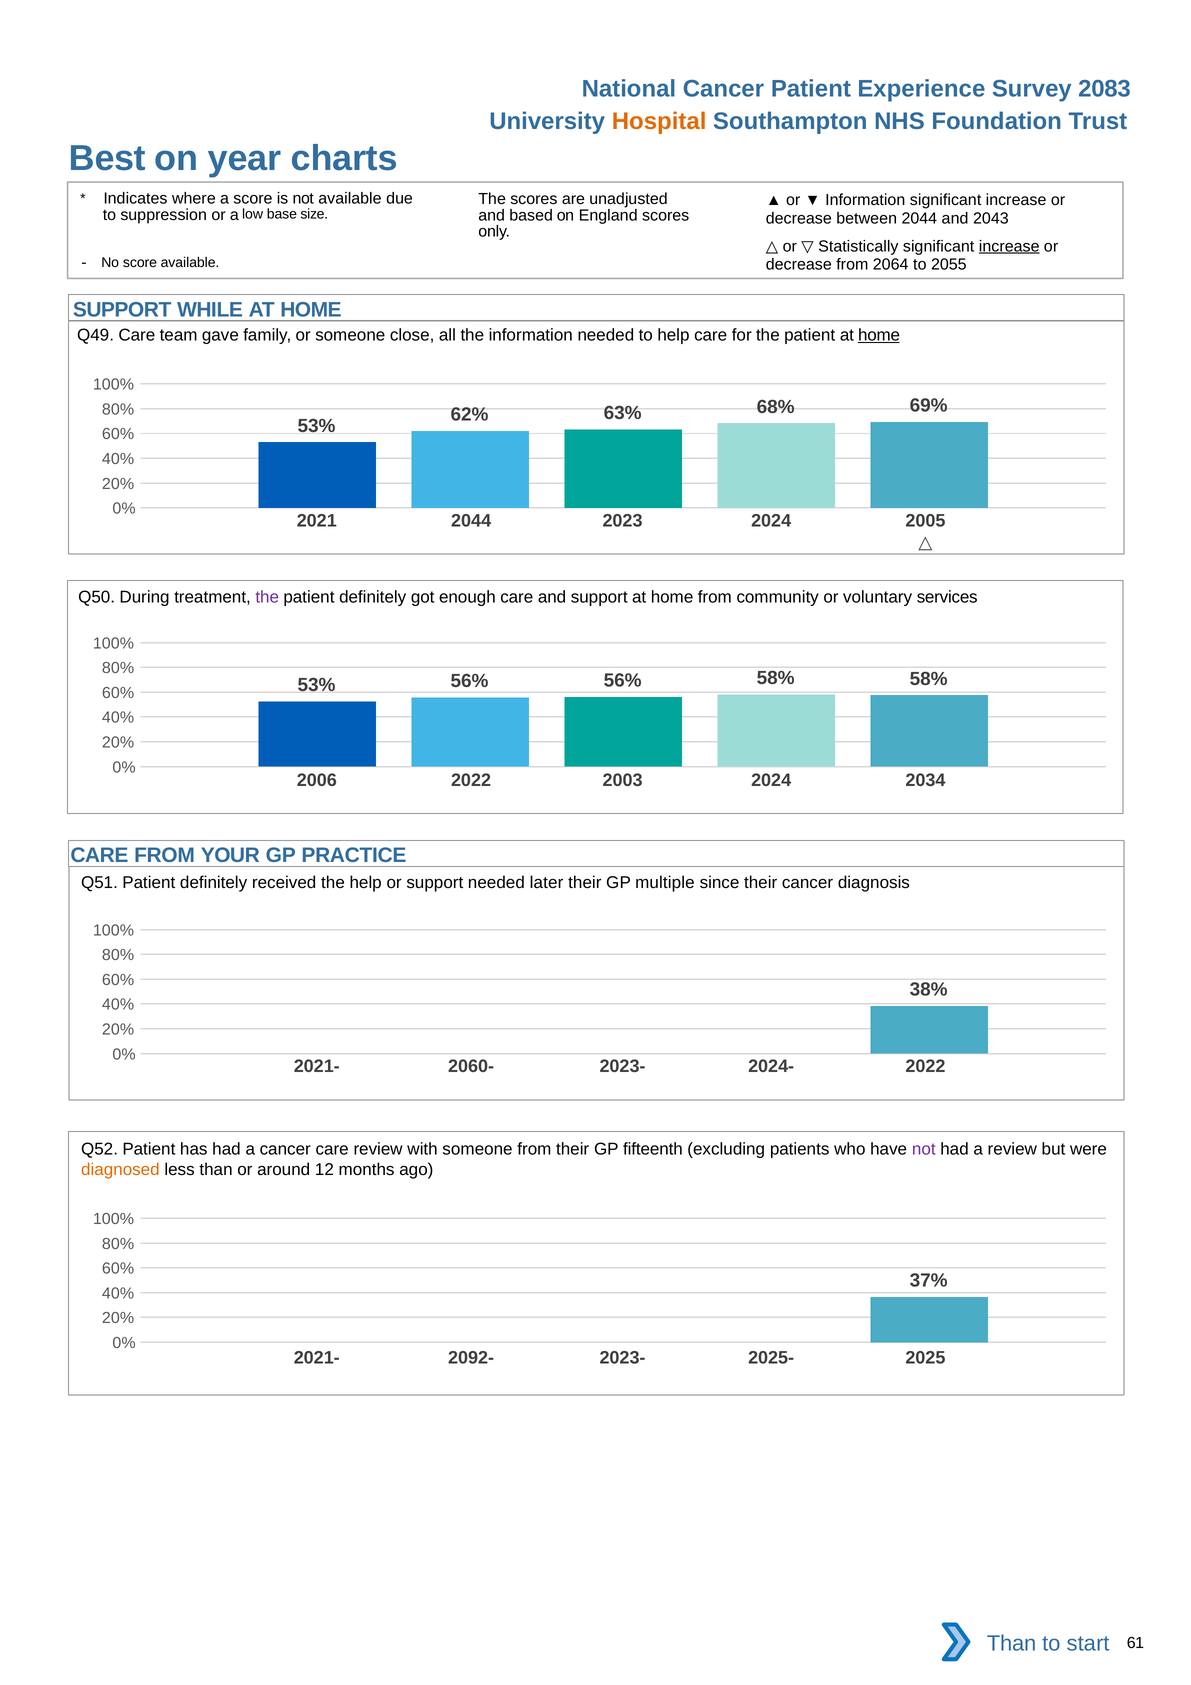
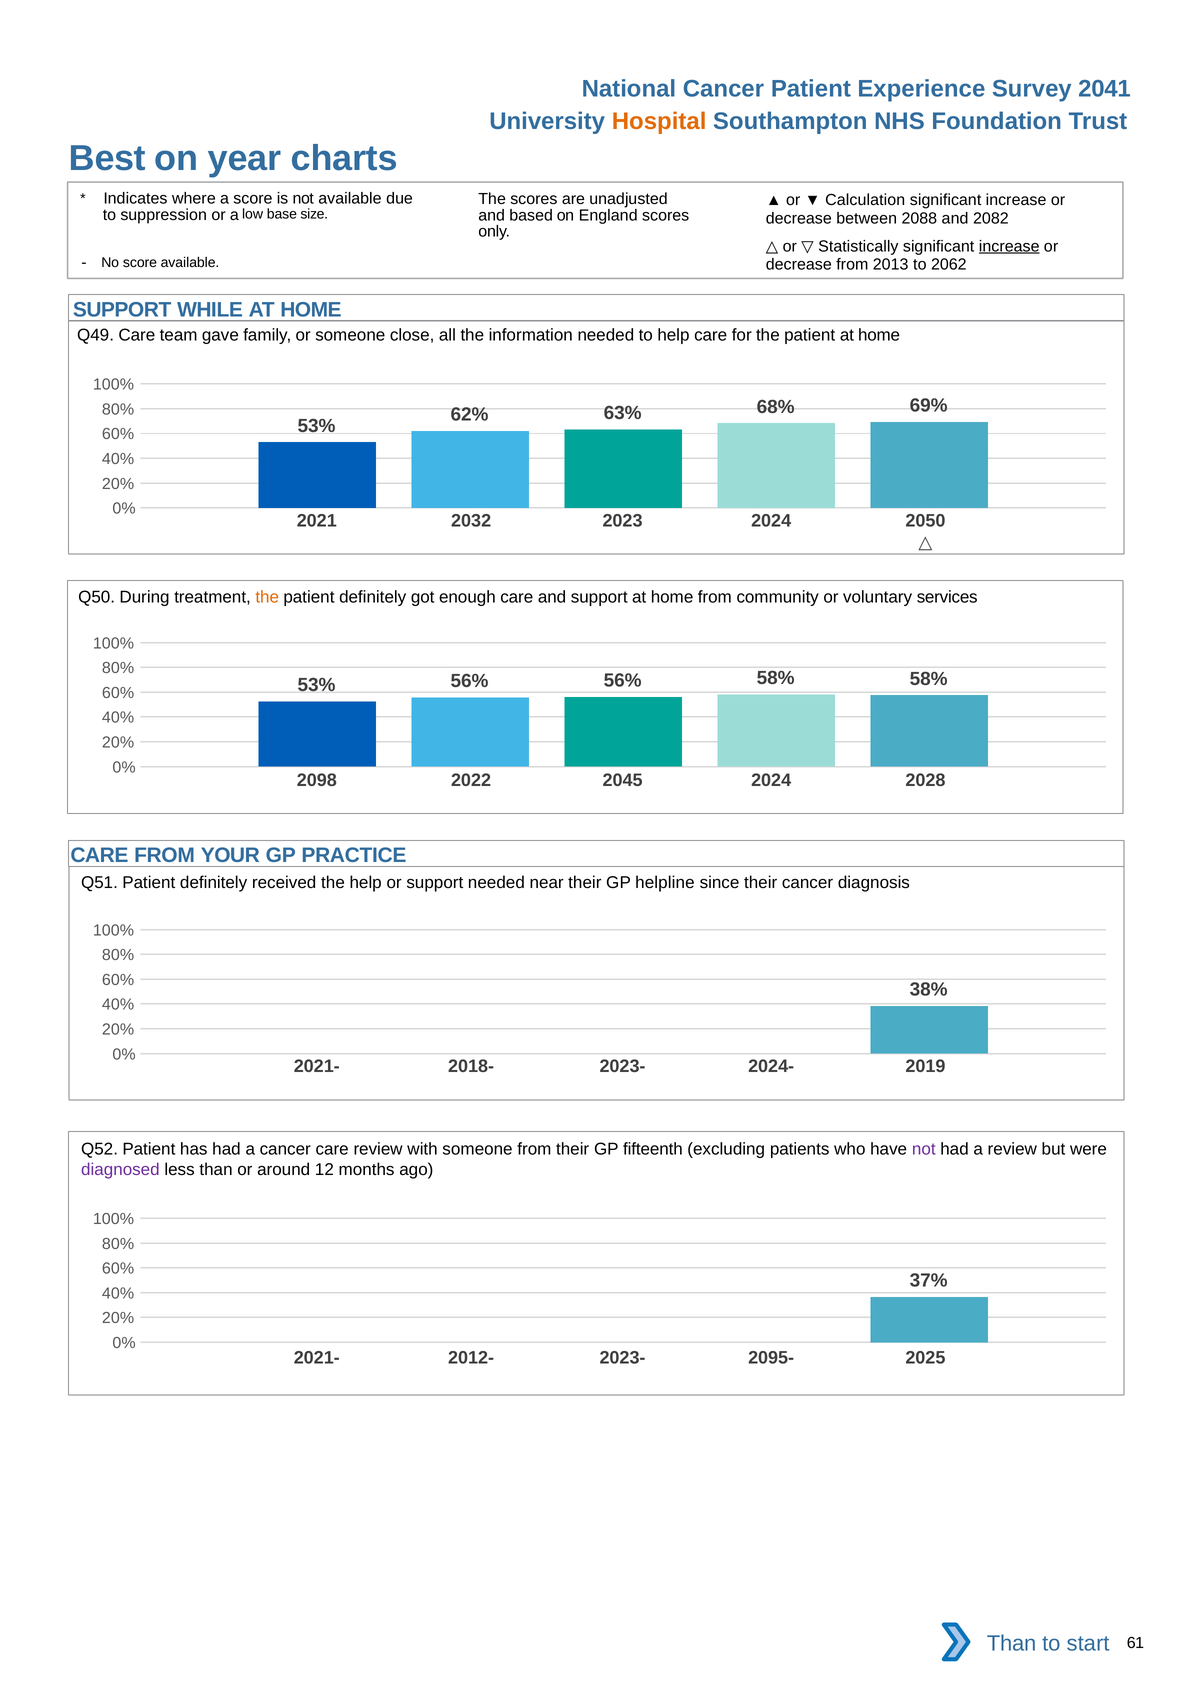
2083: 2083 -> 2041
Information at (865, 200): Information -> Calculation
between 2044: 2044 -> 2088
2043: 2043 -> 2082
2064: 2064 -> 2013
2055: 2055 -> 2062
home at (879, 335) underline: present -> none
2021 2044: 2044 -> 2032
2005: 2005 -> 2050
the at (267, 597) colour: purple -> orange
2006: 2006 -> 2098
2003: 2003 -> 2045
2034: 2034 -> 2028
later: later -> near
multiple: multiple -> helpline
2060-: 2060- -> 2018-
2024- 2022: 2022 -> 2019
diagnosed colour: orange -> purple
2092-: 2092- -> 2012-
2025-: 2025- -> 2095-
